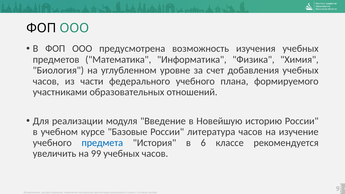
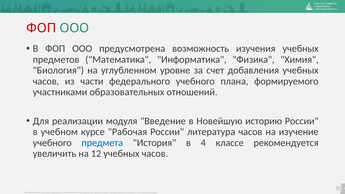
ФОП at (41, 28) colour: black -> red
Базовые: Базовые -> Рабочая
6: 6 -> 4
99: 99 -> 12
